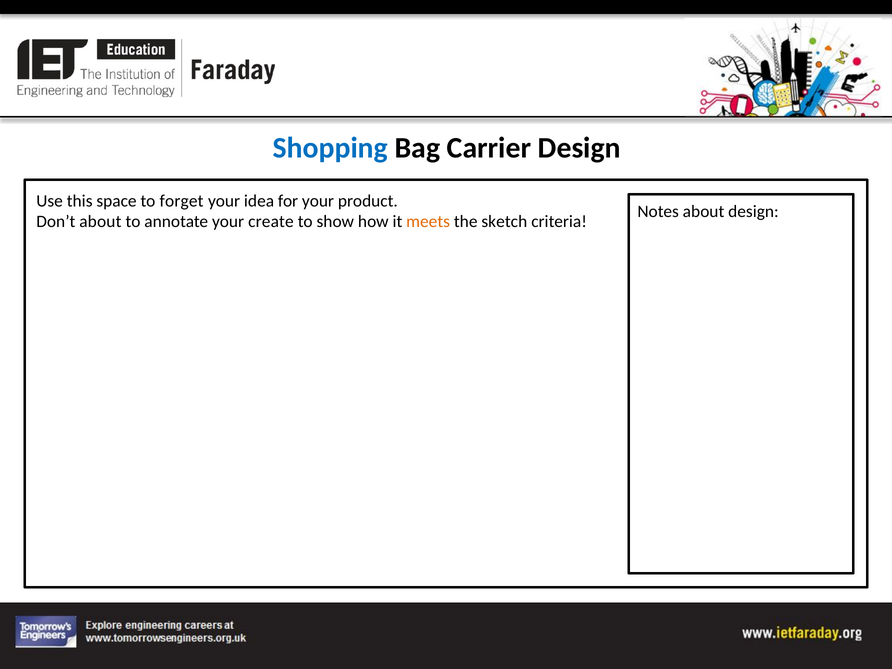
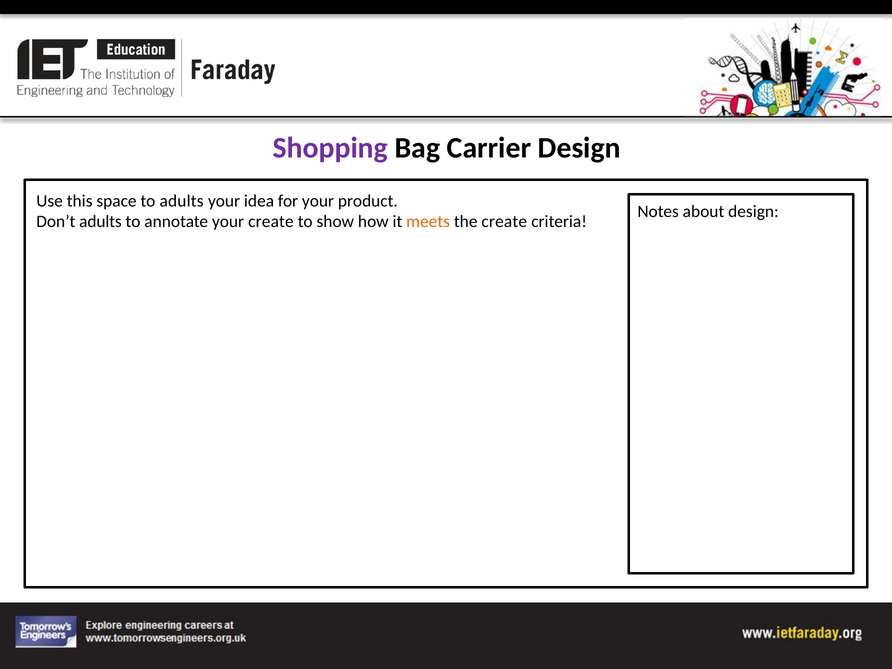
Shopping colour: blue -> purple
to forget: forget -> adults
Don’t about: about -> adults
the sketch: sketch -> create
